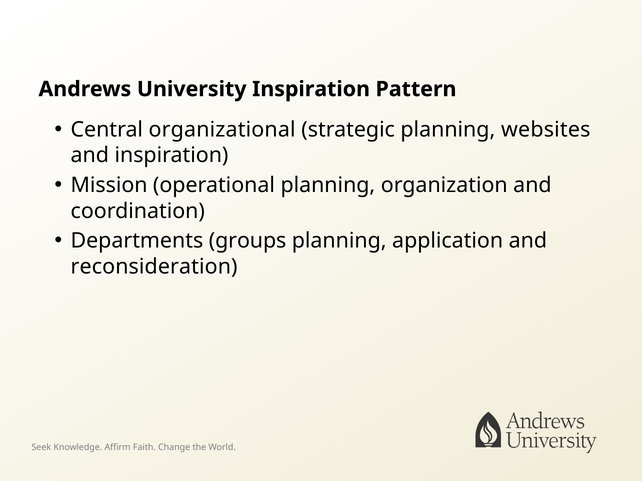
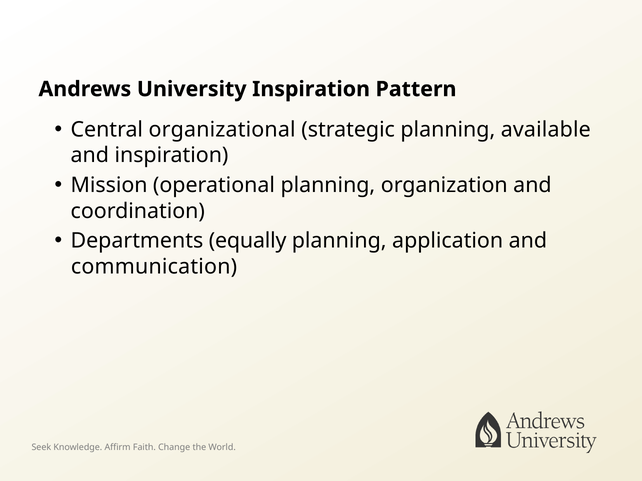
websites: websites -> available
groups: groups -> equally
reconsideration: reconsideration -> communication
